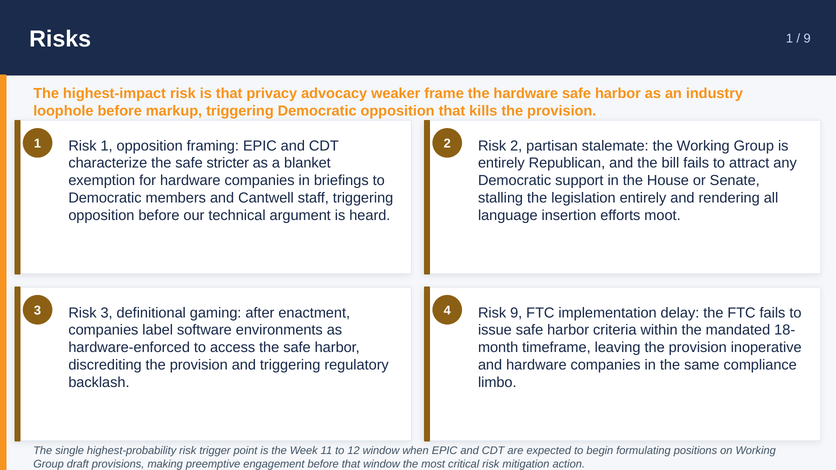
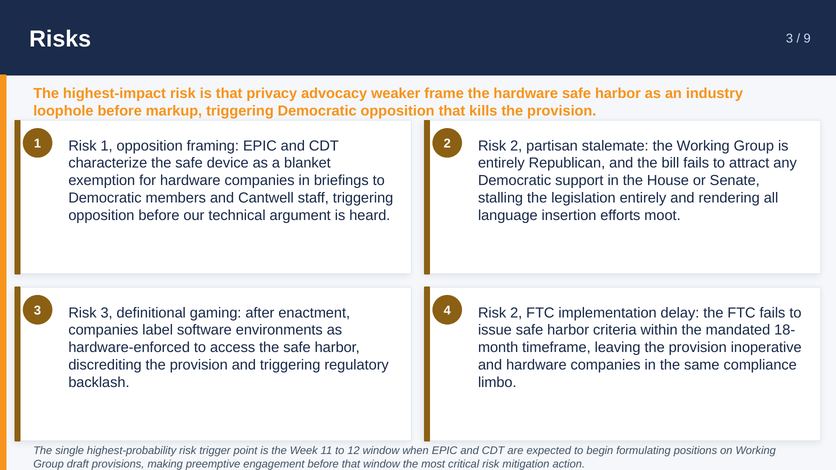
Risks 1: 1 -> 3
stricter: stricter -> device
4 Risk 9: 9 -> 2
